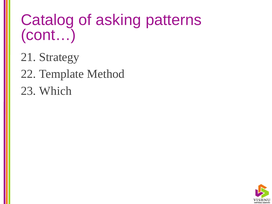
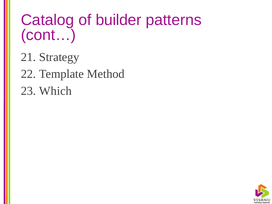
asking: asking -> builder
